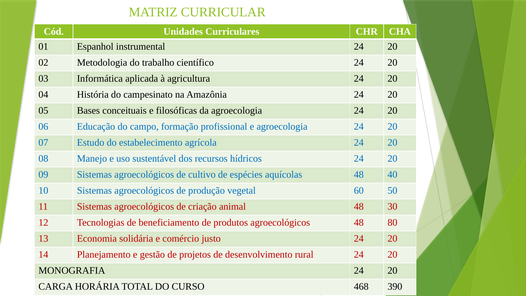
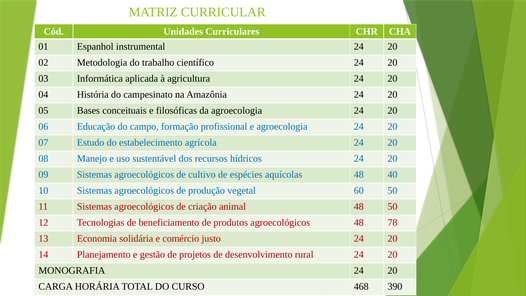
48 30: 30 -> 50
80: 80 -> 78
